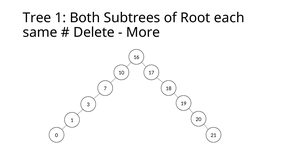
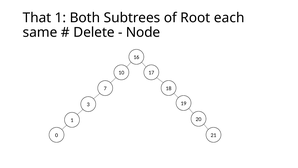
Tree: Tree -> That
More: More -> Node
